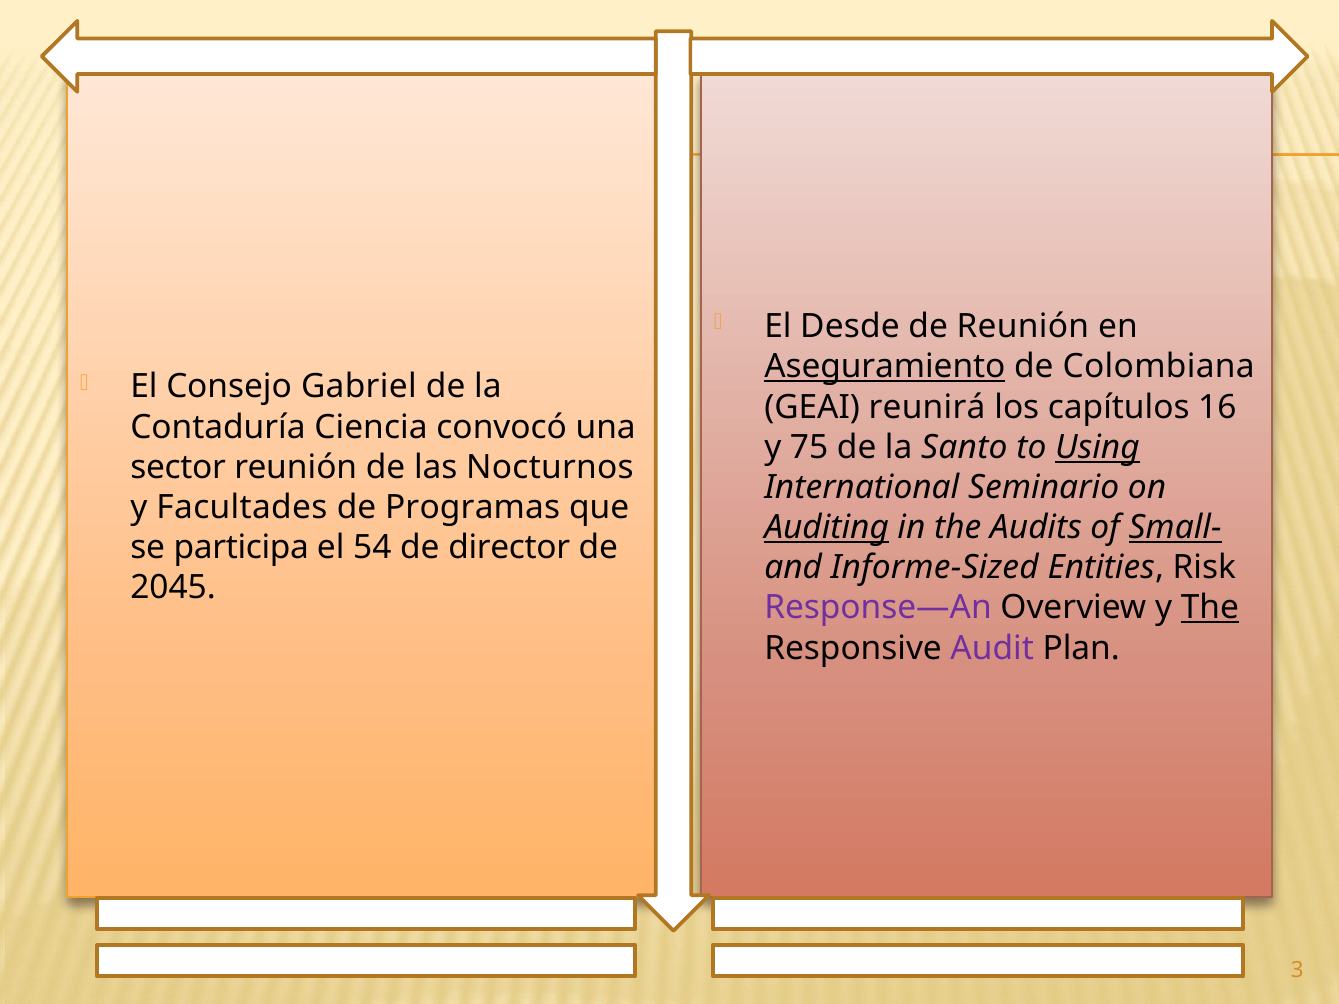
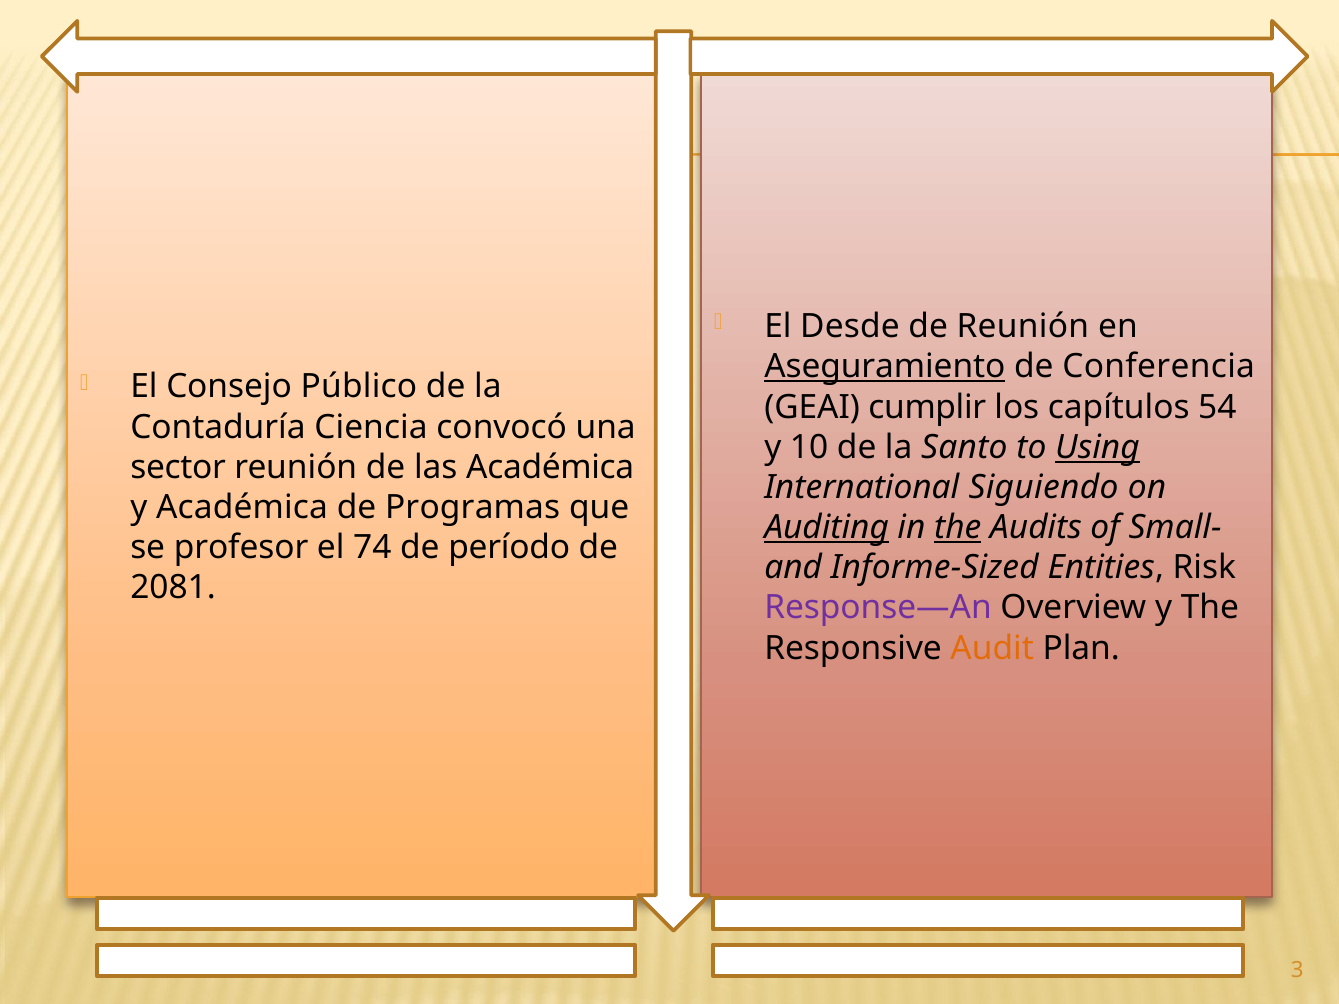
Colombiana: Colombiana -> Conferencia
Gabriel: Gabriel -> Público
reunirá: reunirá -> cumplir
16: 16 -> 54
75: 75 -> 10
las Nocturnos: Nocturnos -> Académica
Seminario: Seminario -> Siguiendo
y Facultades: Facultades -> Académica
the at (958, 528) underline: none -> present
Small- underline: present -> none
participa: participa -> profesor
54: 54 -> 74
director: director -> período
2045: 2045 -> 2081
The at (1210, 608) underline: present -> none
Audit colour: purple -> orange
